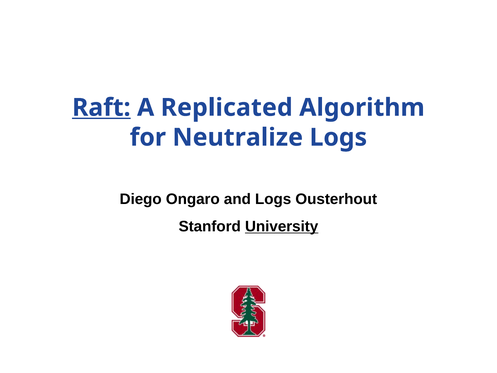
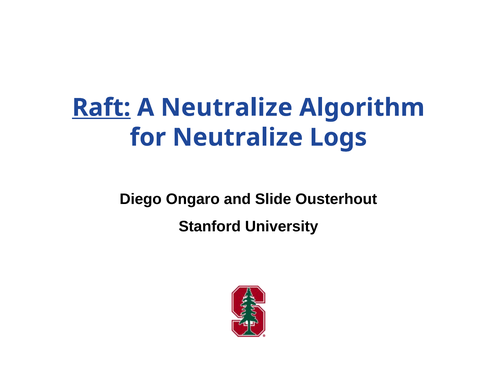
A Replicated: Replicated -> Neutralize
and Logs: Logs -> Slide
University underline: present -> none
